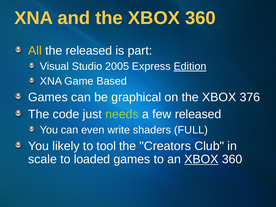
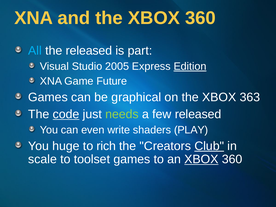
All colour: yellow -> light blue
Based: Based -> Future
376: 376 -> 363
code underline: none -> present
FULL: FULL -> PLAY
likely: likely -> huge
tool: tool -> rich
Club underline: none -> present
loaded: loaded -> toolset
